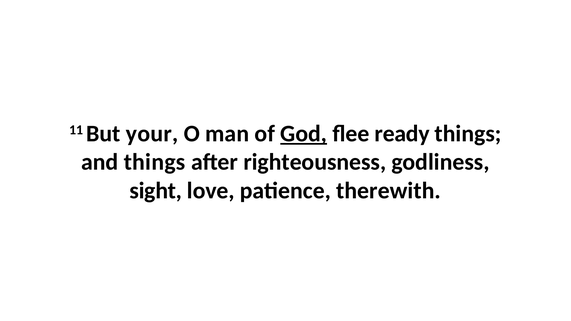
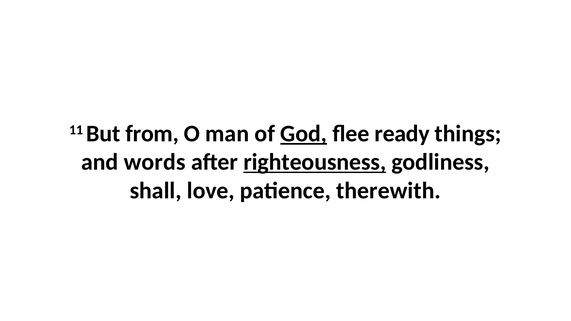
your: your -> from
and things: things -> words
righteousness underline: none -> present
sight: sight -> shall
